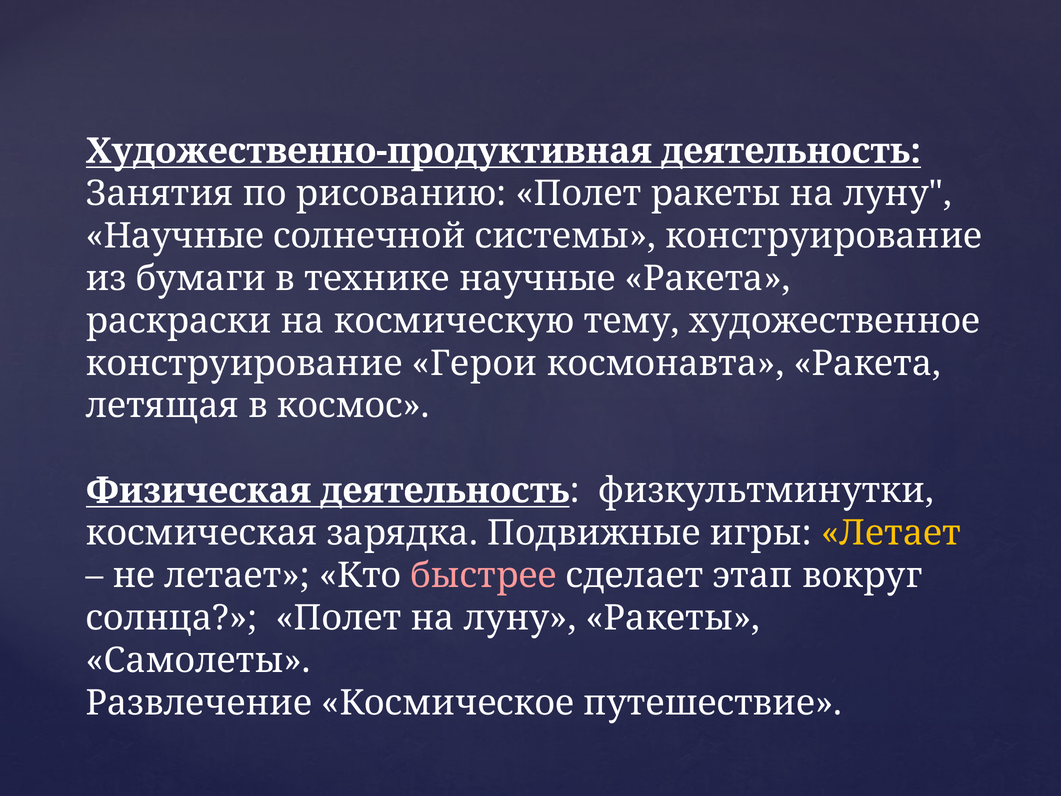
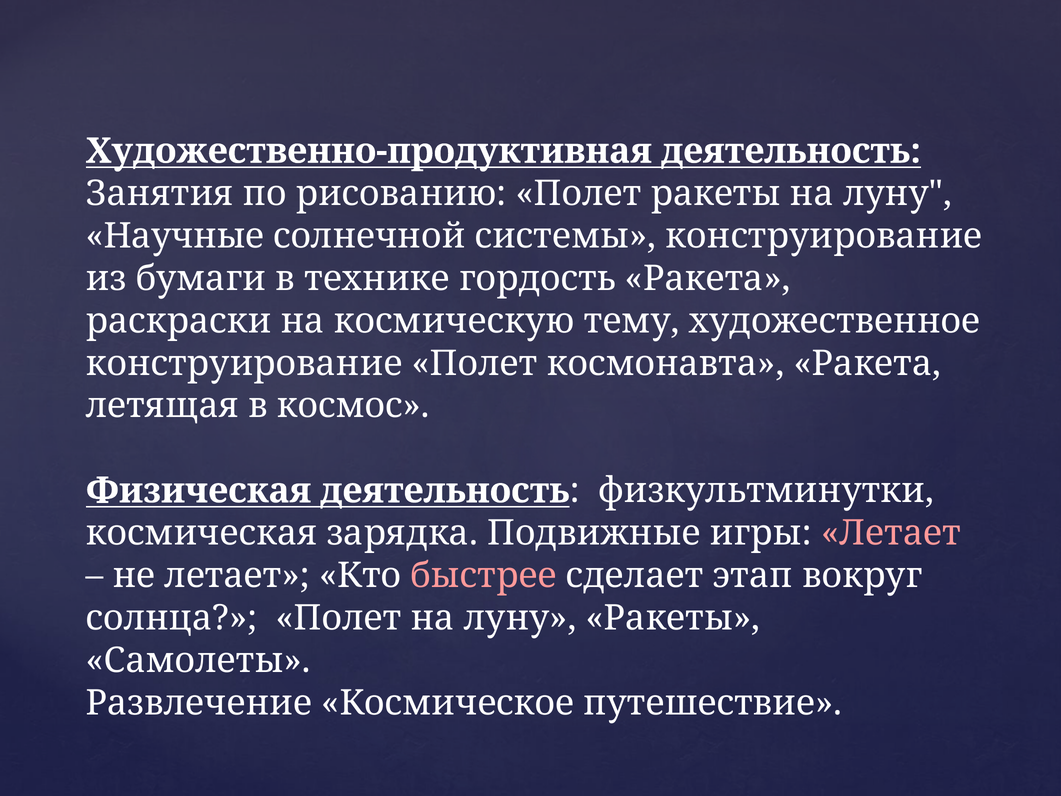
технике научные: научные -> гордость
конструирование Герои: Герои -> Полет
Летает at (891, 533) colour: yellow -> pink
